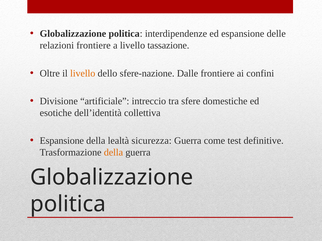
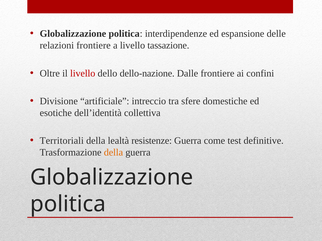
livello at (83, 73) colour: orange -> red
sfere-nazione: sfere-nazione -> dello-nazione
Espansione at (62, 141): Espansione -> Territoriali
sicurezza: sicurezza -> resistenze
